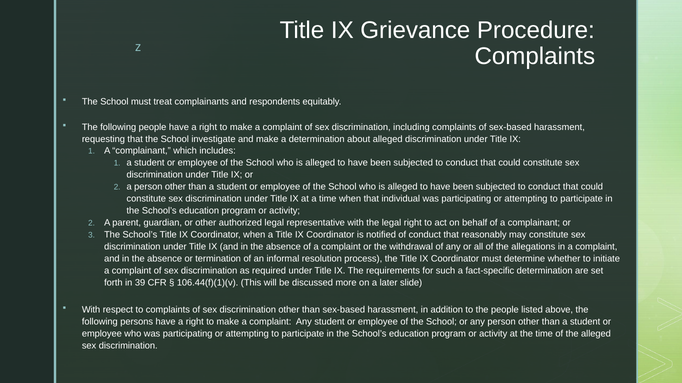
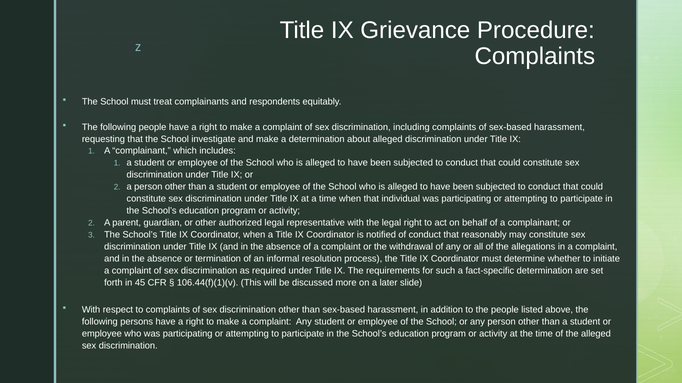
39: 39 -> 45
